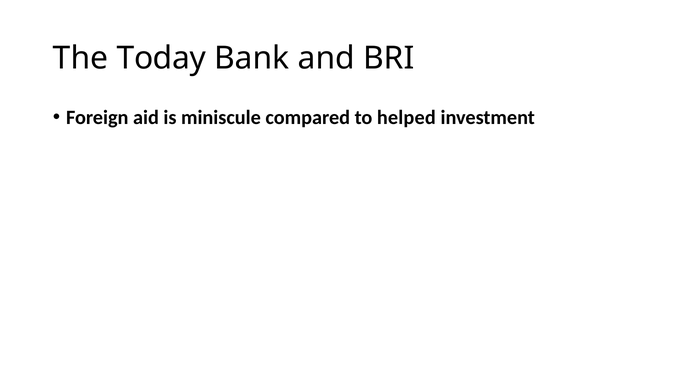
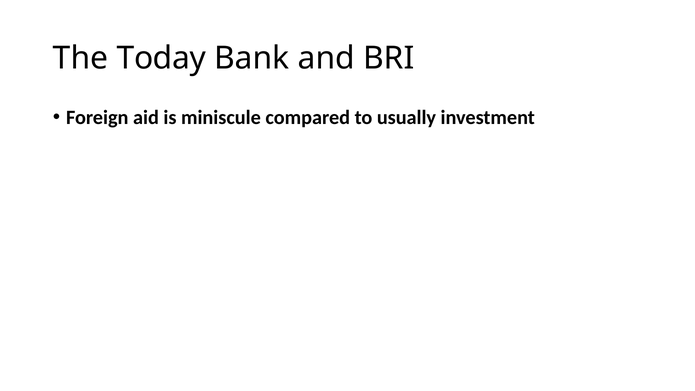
helped: helped -> usually
